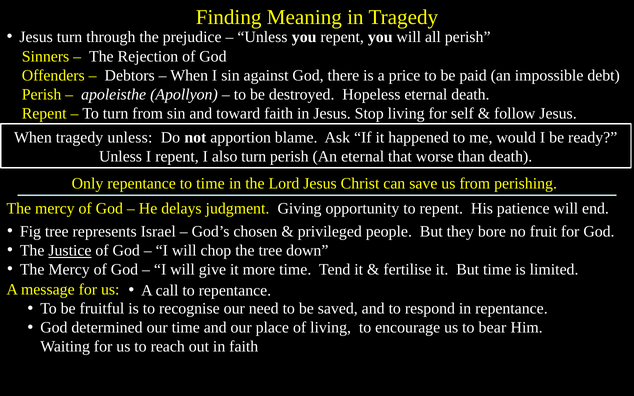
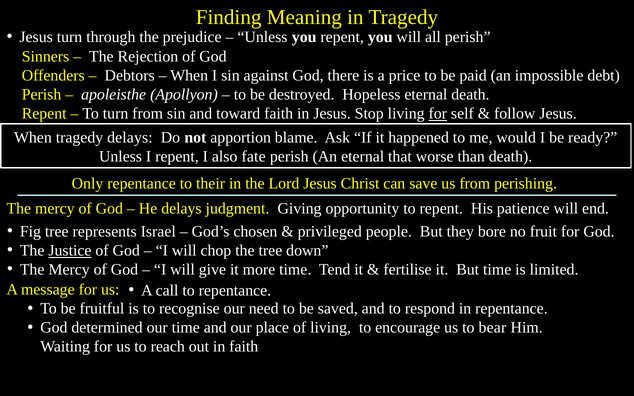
for at (438, 114) underline: none -> present
tragedy unless: unless -> delays
also turn: turn -> fate
to time: time -> their
